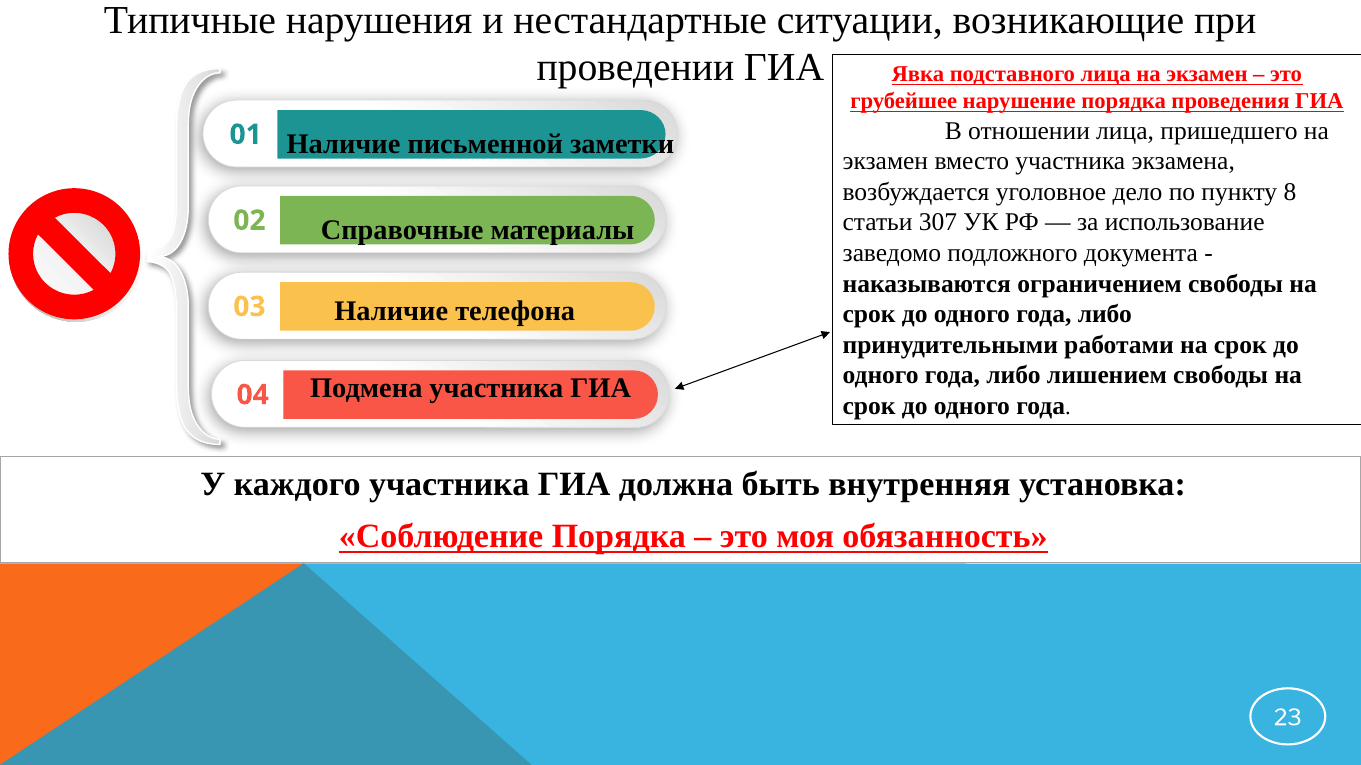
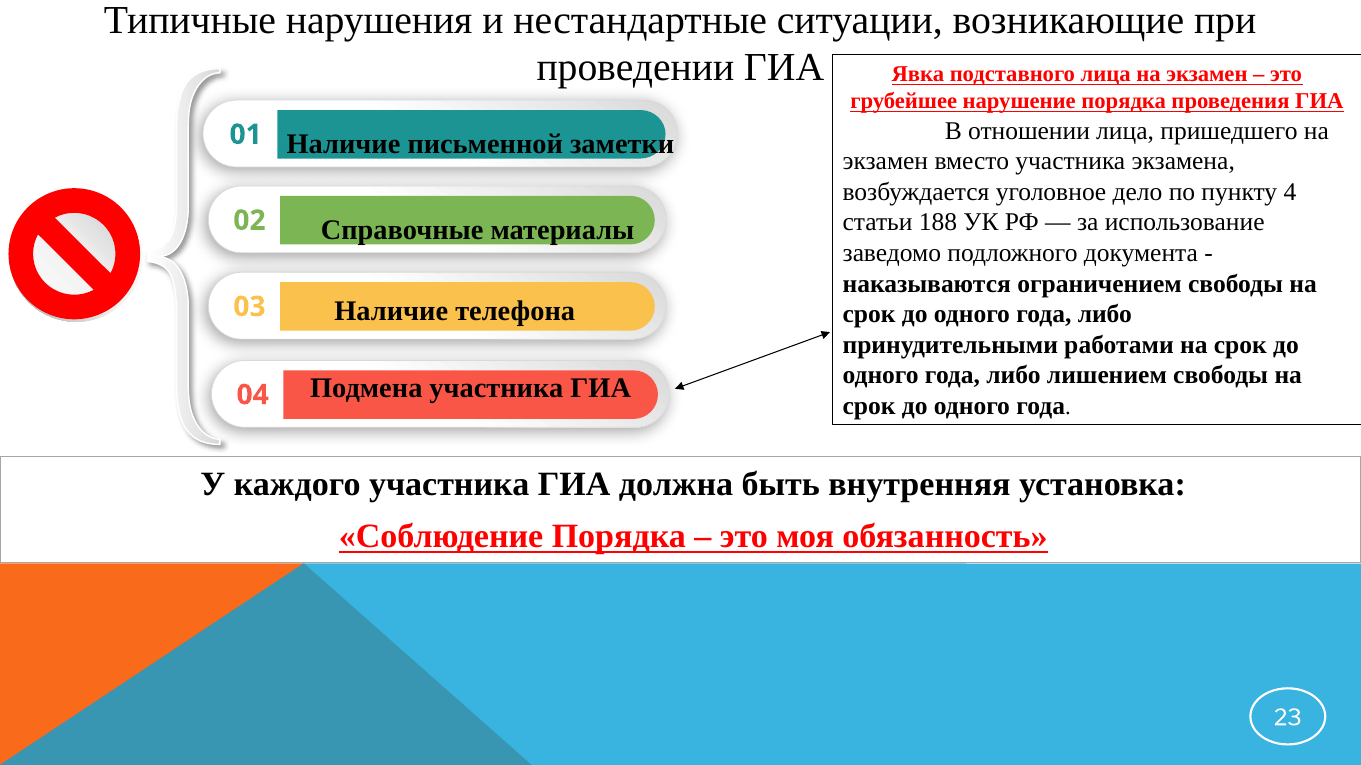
8: 8 -> 4
307: 307 -> 188
